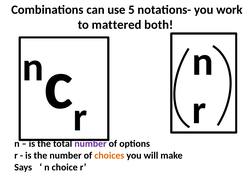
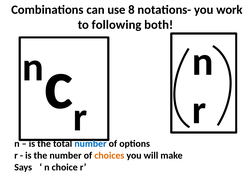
5: 5 -> 8
mattered: mattered -> following
number at (90, 144) colour: purple -> blue
